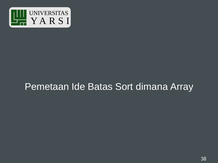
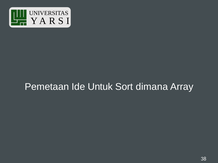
Batas: Batas -> Untuk
